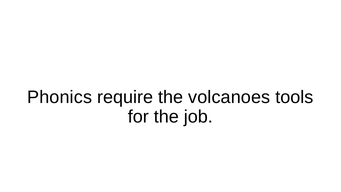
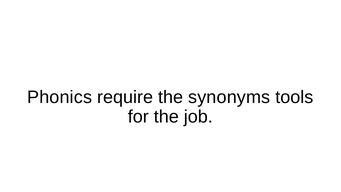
volcanoes: volcanoes -> synonyms
